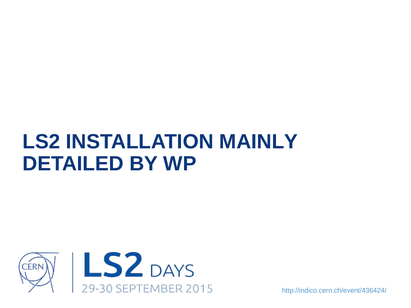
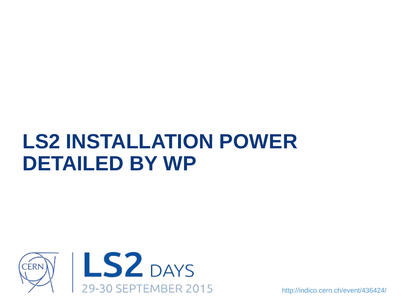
MAINLY: MAINLY -> POWER
